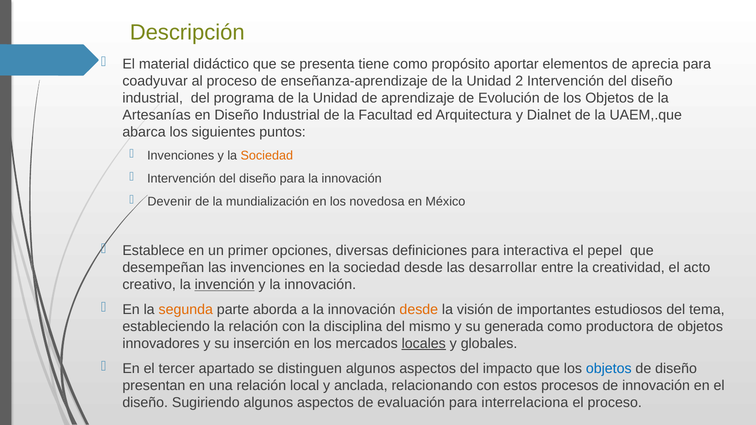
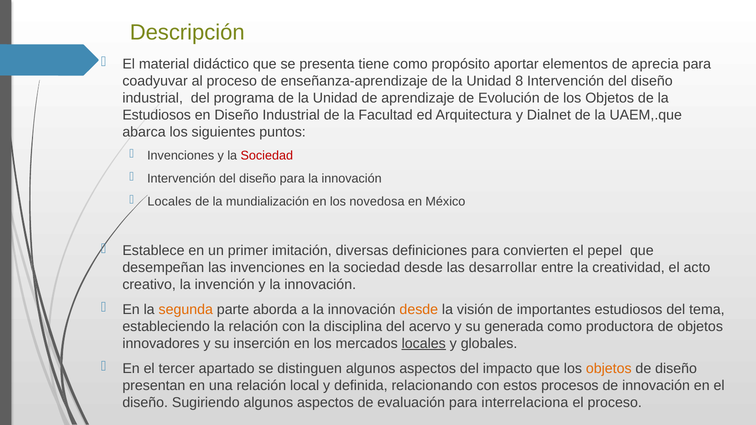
2: 2 -> 8
Artesanías at (157, 115): Artesanías -> Estudiosos
Sociedad at (267, 156) colour: orange -> red
Devenir at (169, 202): Devenir -> Locales
opciones: opciones -> imitación
interactiva: interactiva -> convierten
invención underline: present -> none
mismo: mismo -> acervo
objetos at (609, 369) colour: blue -> orange
anclada: anclada -> definida
